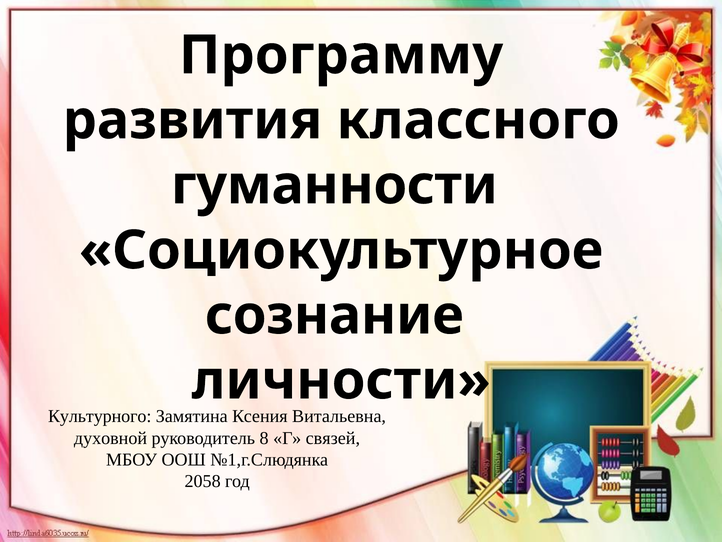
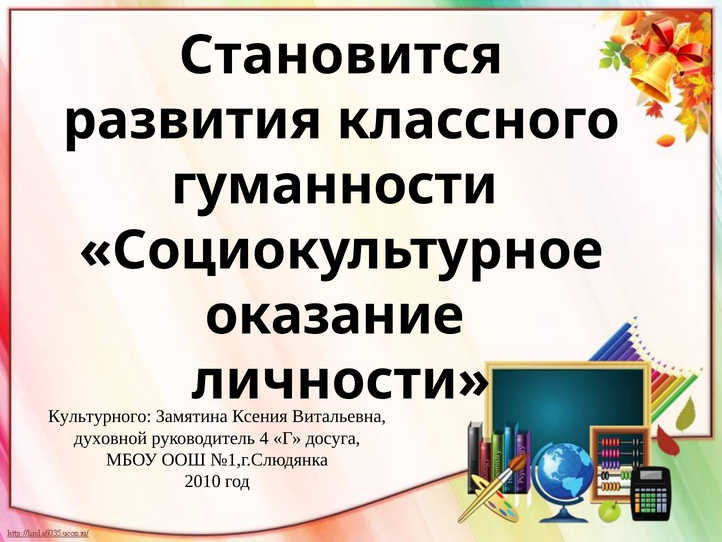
Программу: Программу -> Становится
сознание: сознание -> оказание
8: 8 -> 4
связей: связей -> досуга
2058: 2058 -> 2010
